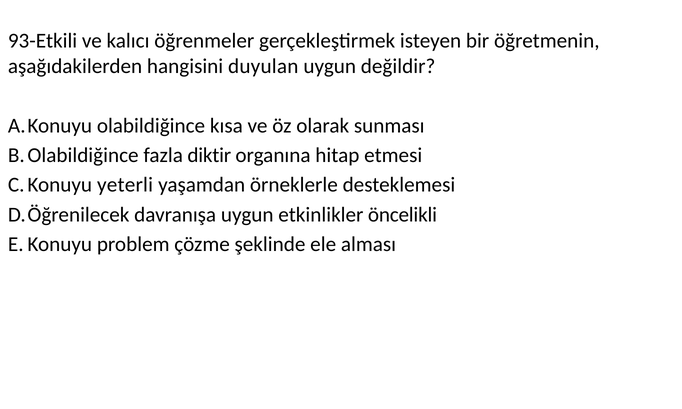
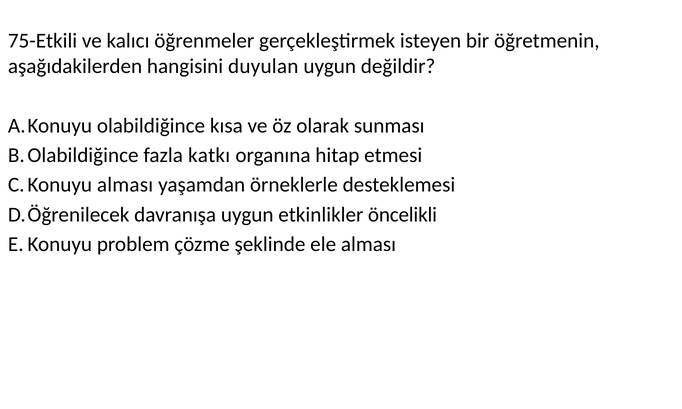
93-Etkili: 93-Etkili -> 75-Etkili
diktir: diktir -> katkı
yeterli at (125, 185): yeterli -> alması
